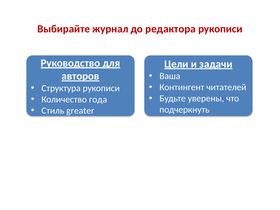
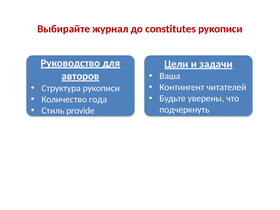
редактора: редактора -> constitutes
greater: greater -> provide
